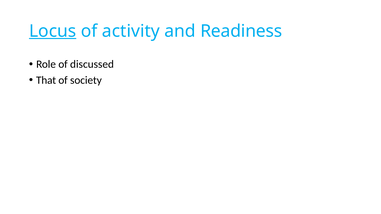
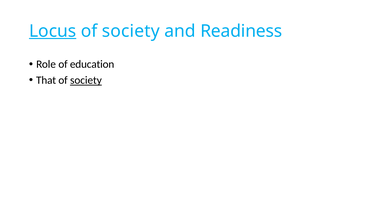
activity at (131, 31): activity -> society
discussed: discussed -> education
society at (86, 80) underline: none -> present
